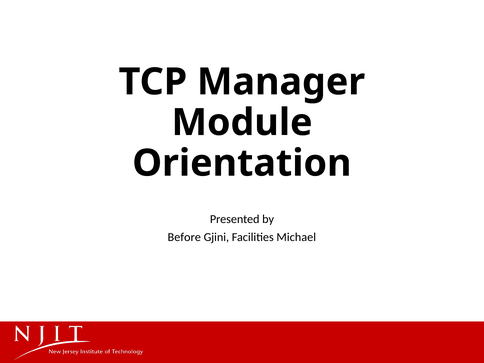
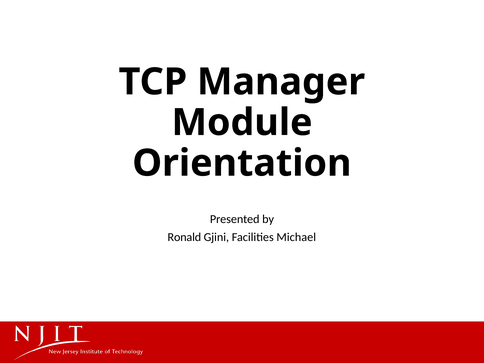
Before: Before -> Ronald
